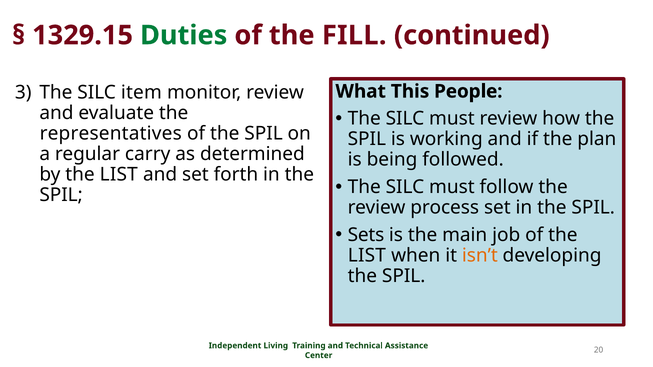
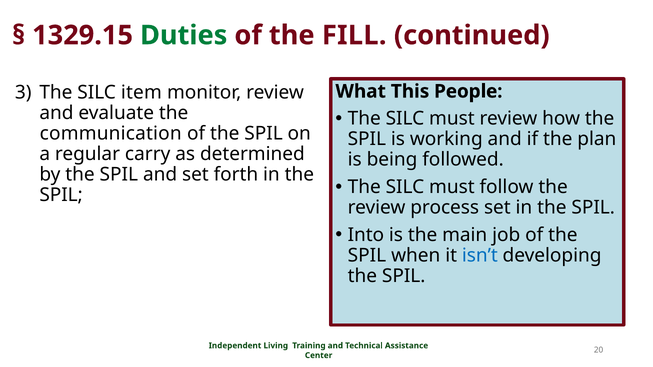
representatives: representatives -> communication
by the LIST: LIST -> SPIL
Sets: Sets -> Into
LIST at (367, 256): LIST -> SPIL
isn’t colour: orange -> blue
